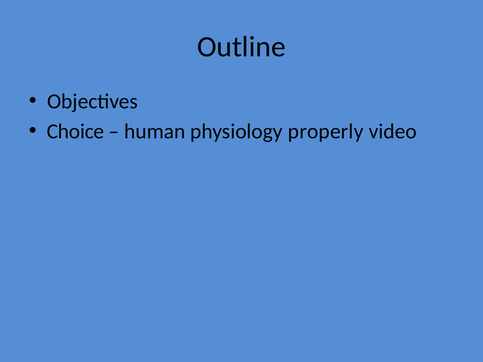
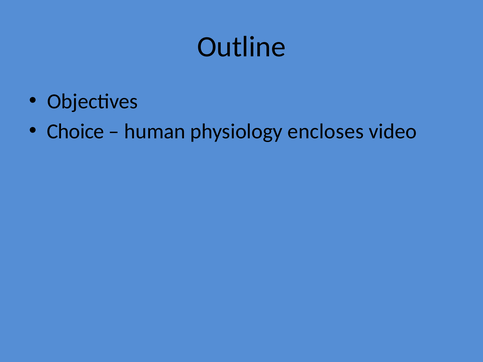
properly: properly -> encloses
